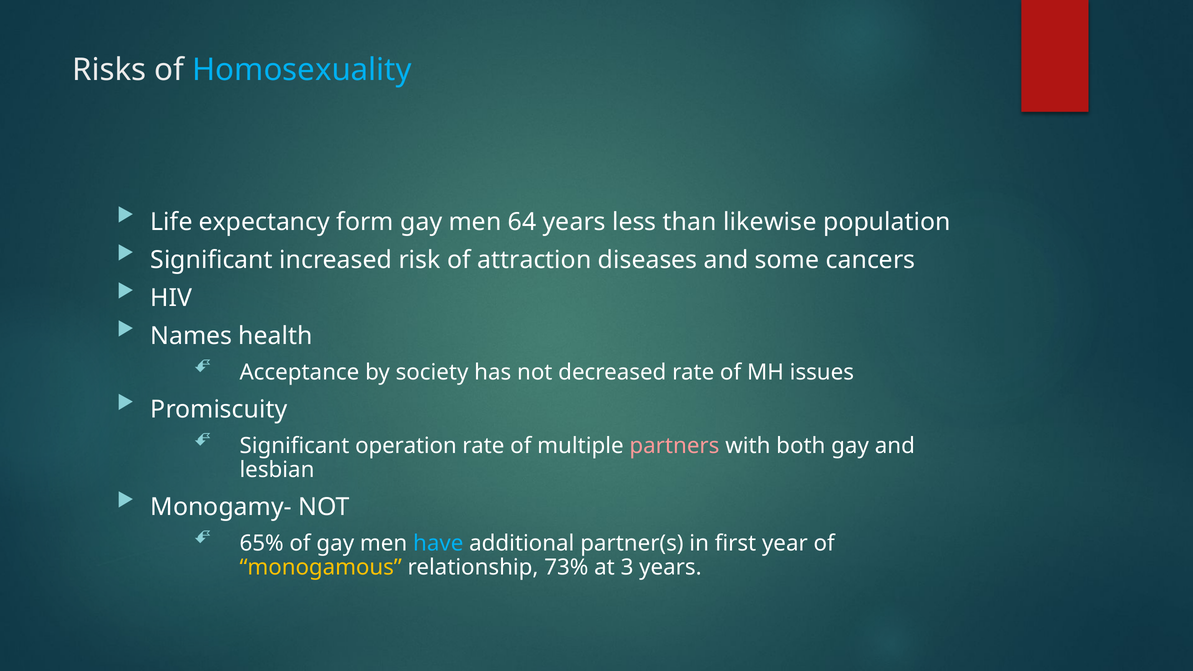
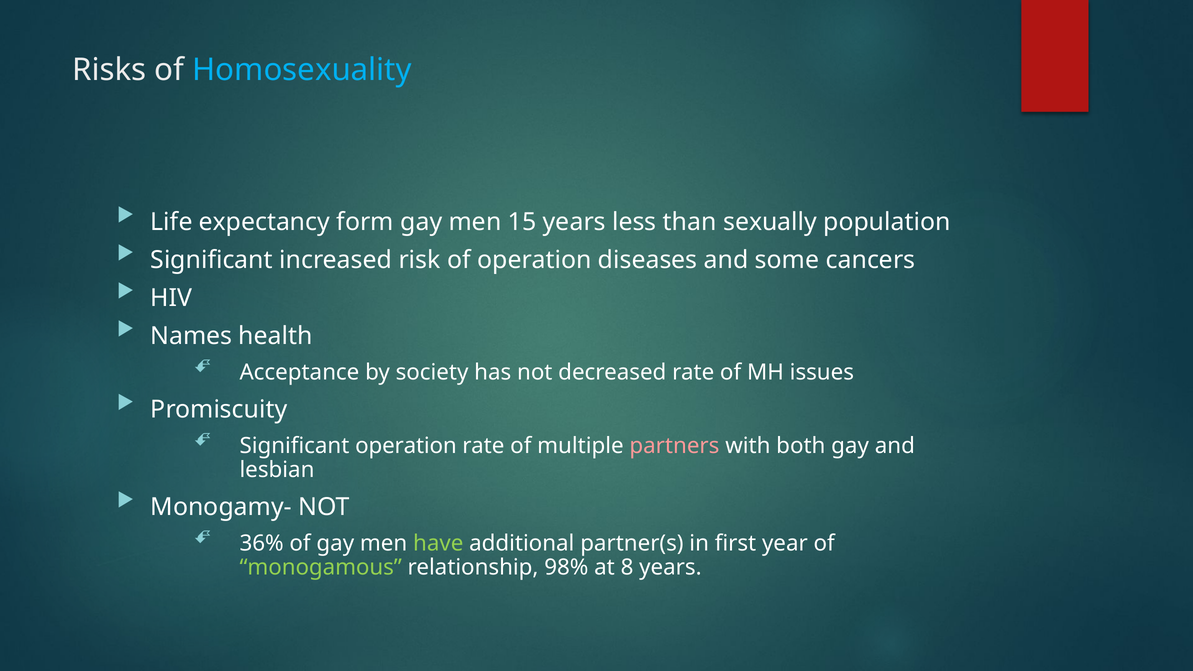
64: 64 -> 15
likewise: likewise -> sexually
of attraction: attraction -> operation
65%: 65% -> 36%
have colour: light blue -> light green
monogamous colour: yellow -> light green
73%: 73% -> 98%
3: 3 -> 8
